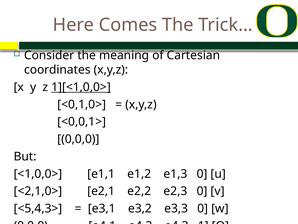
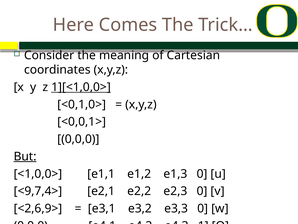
But underline: none -> present
<2,1,0>: <2,1,0> -> <9,7,4>
<5,4,3>: <5,4,3> -> <2,6,9>
